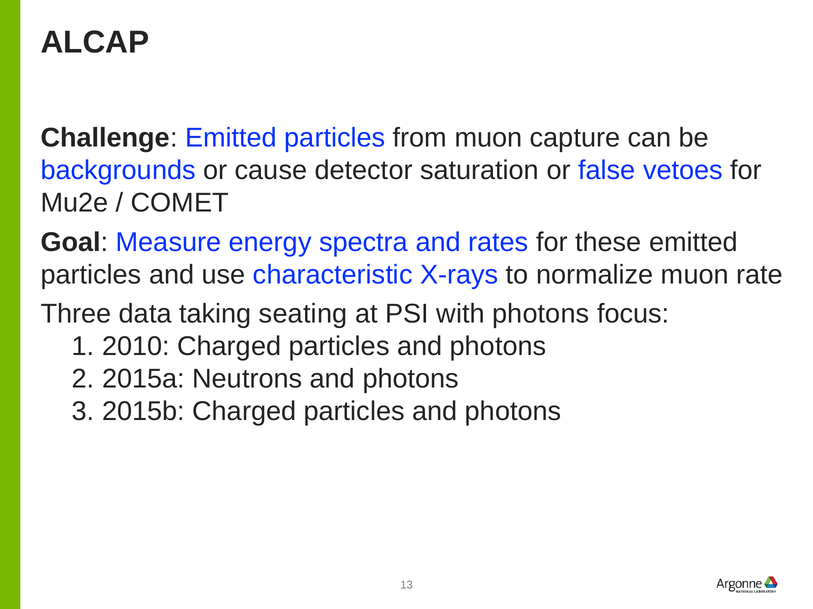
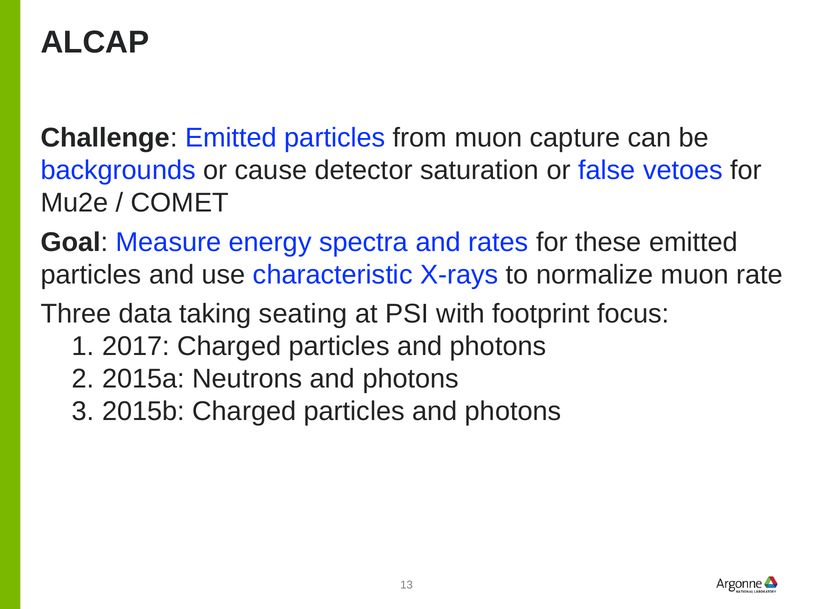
with photons: photons -> footprint
2010: 2010 -> 2017
